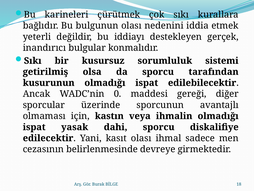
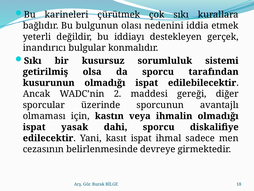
0: 0 -> 2
kasıt olası: olası -> ispat
